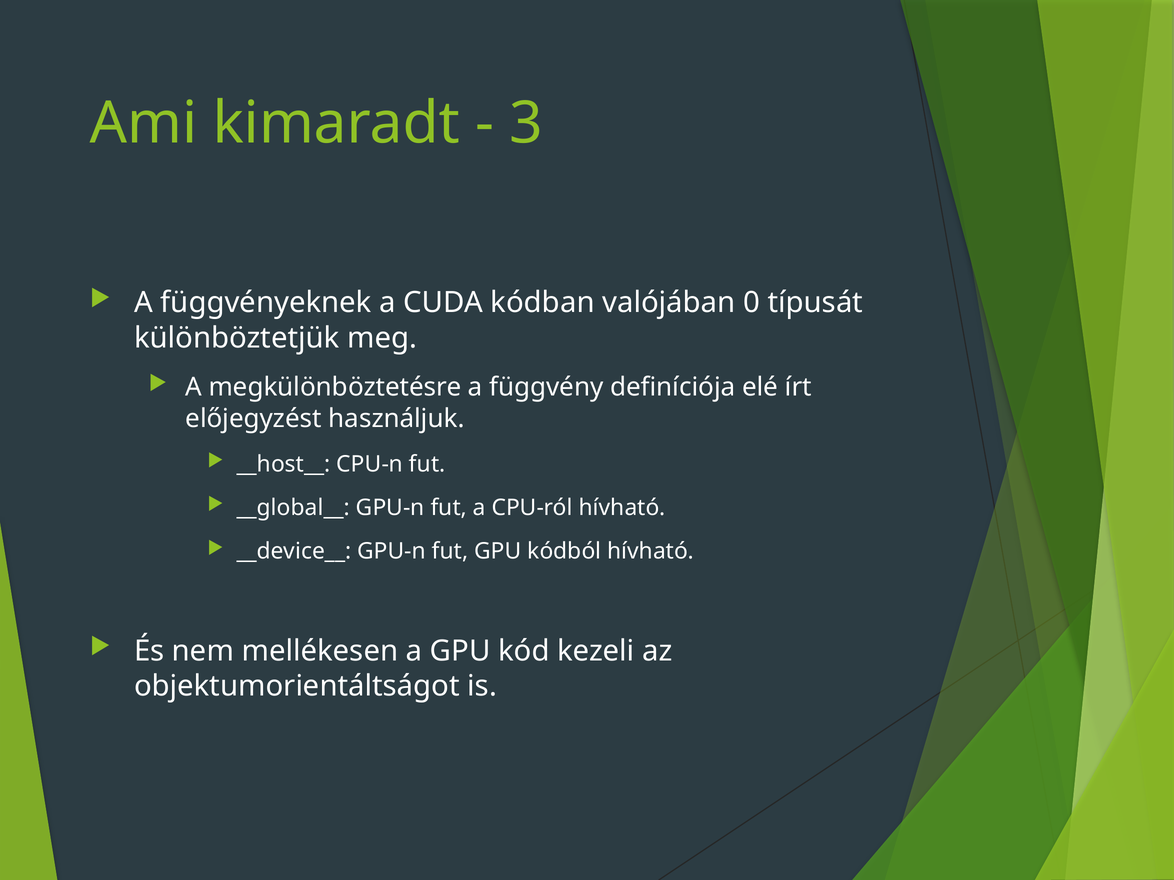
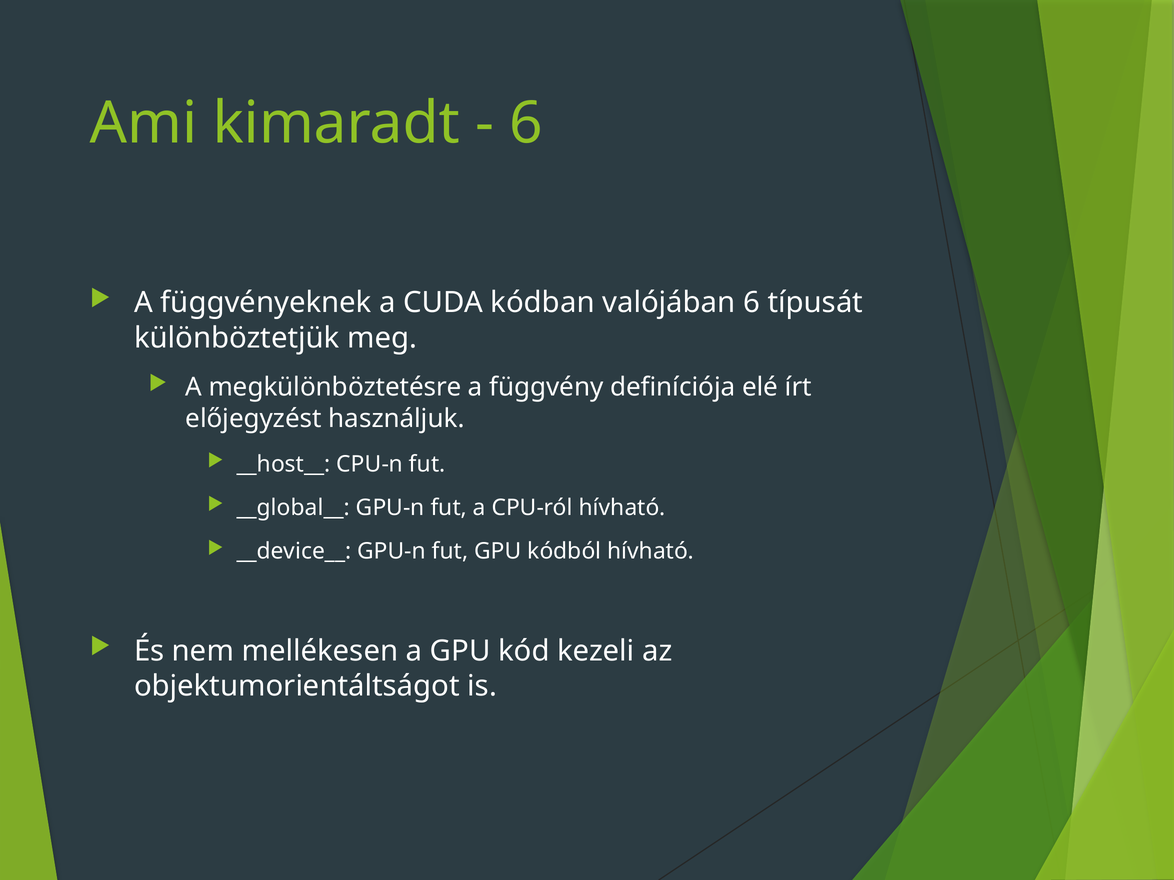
3 at (526, 123): 3 -> 6
valójában 0: 0 -> 6
